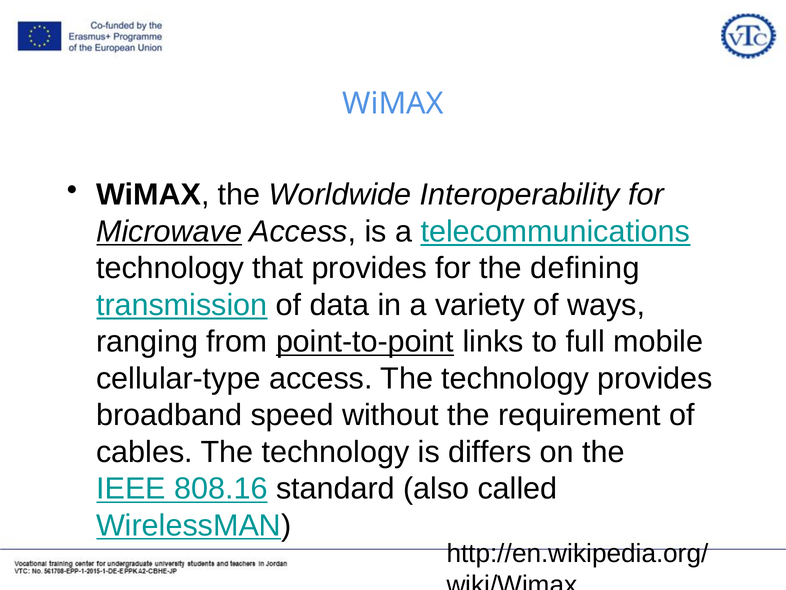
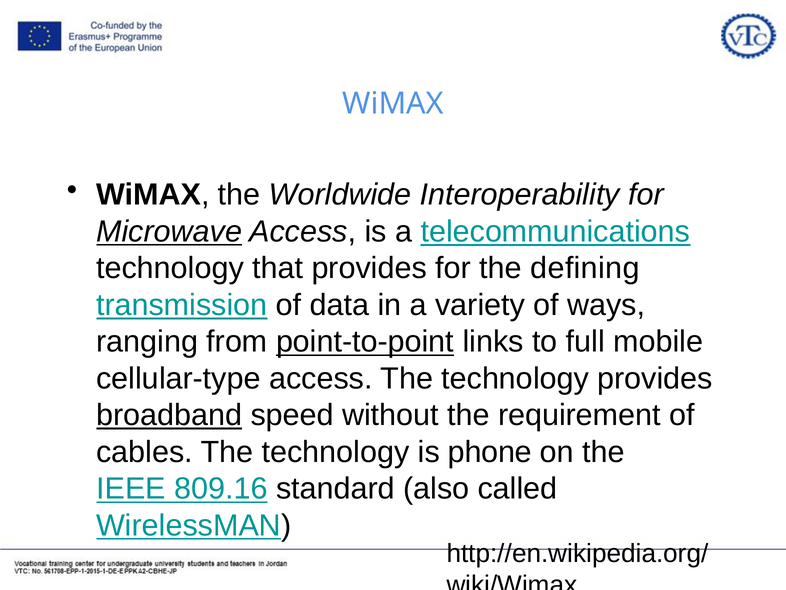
broadband underline: none -> present
differs: differs -> phone
808.16: 808.16 -> 809.16
